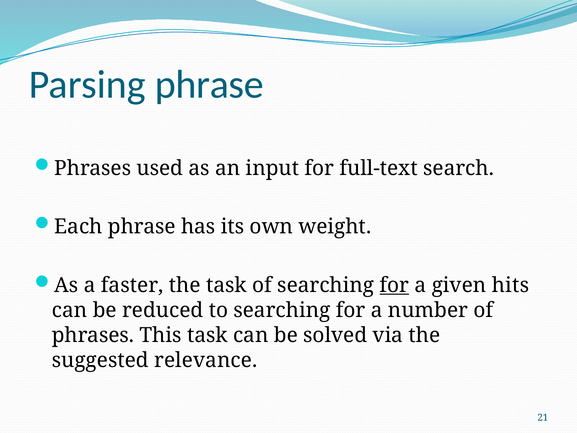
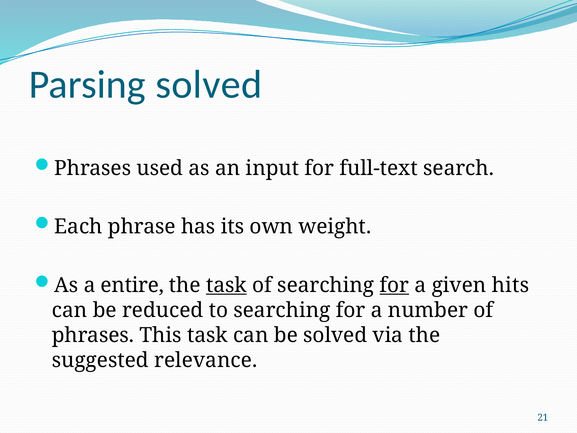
Parsing phrase: phrase -> solved
faster: faster -> entire
task at (226, 285) underline: none -> present
